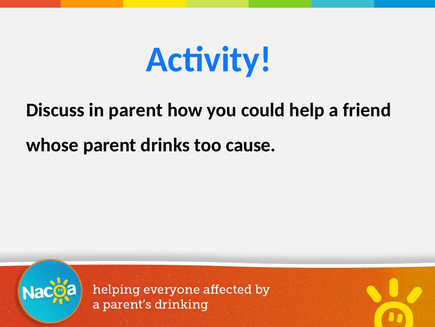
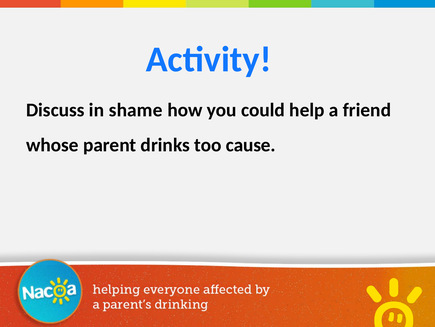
in parent: parent -> shame
